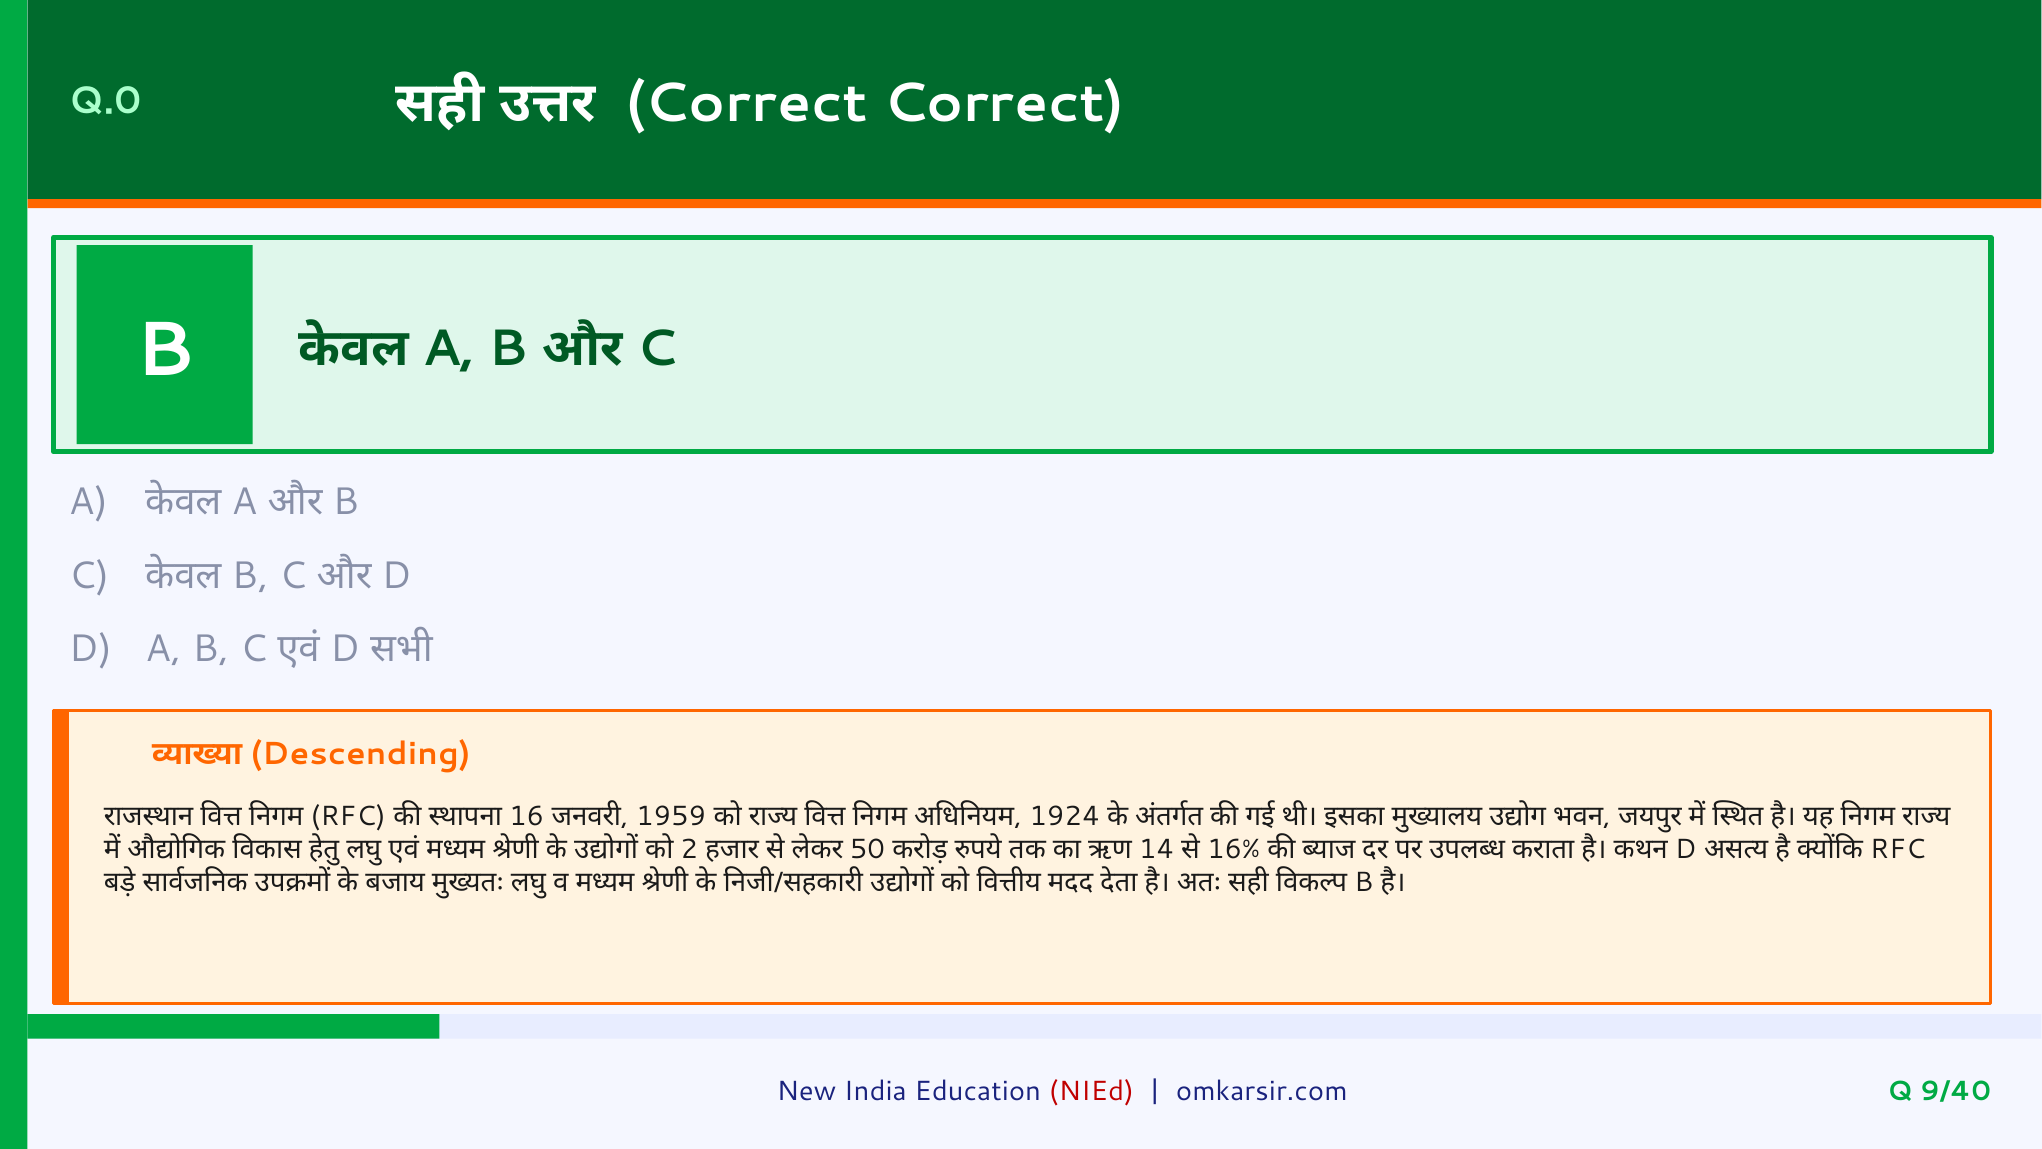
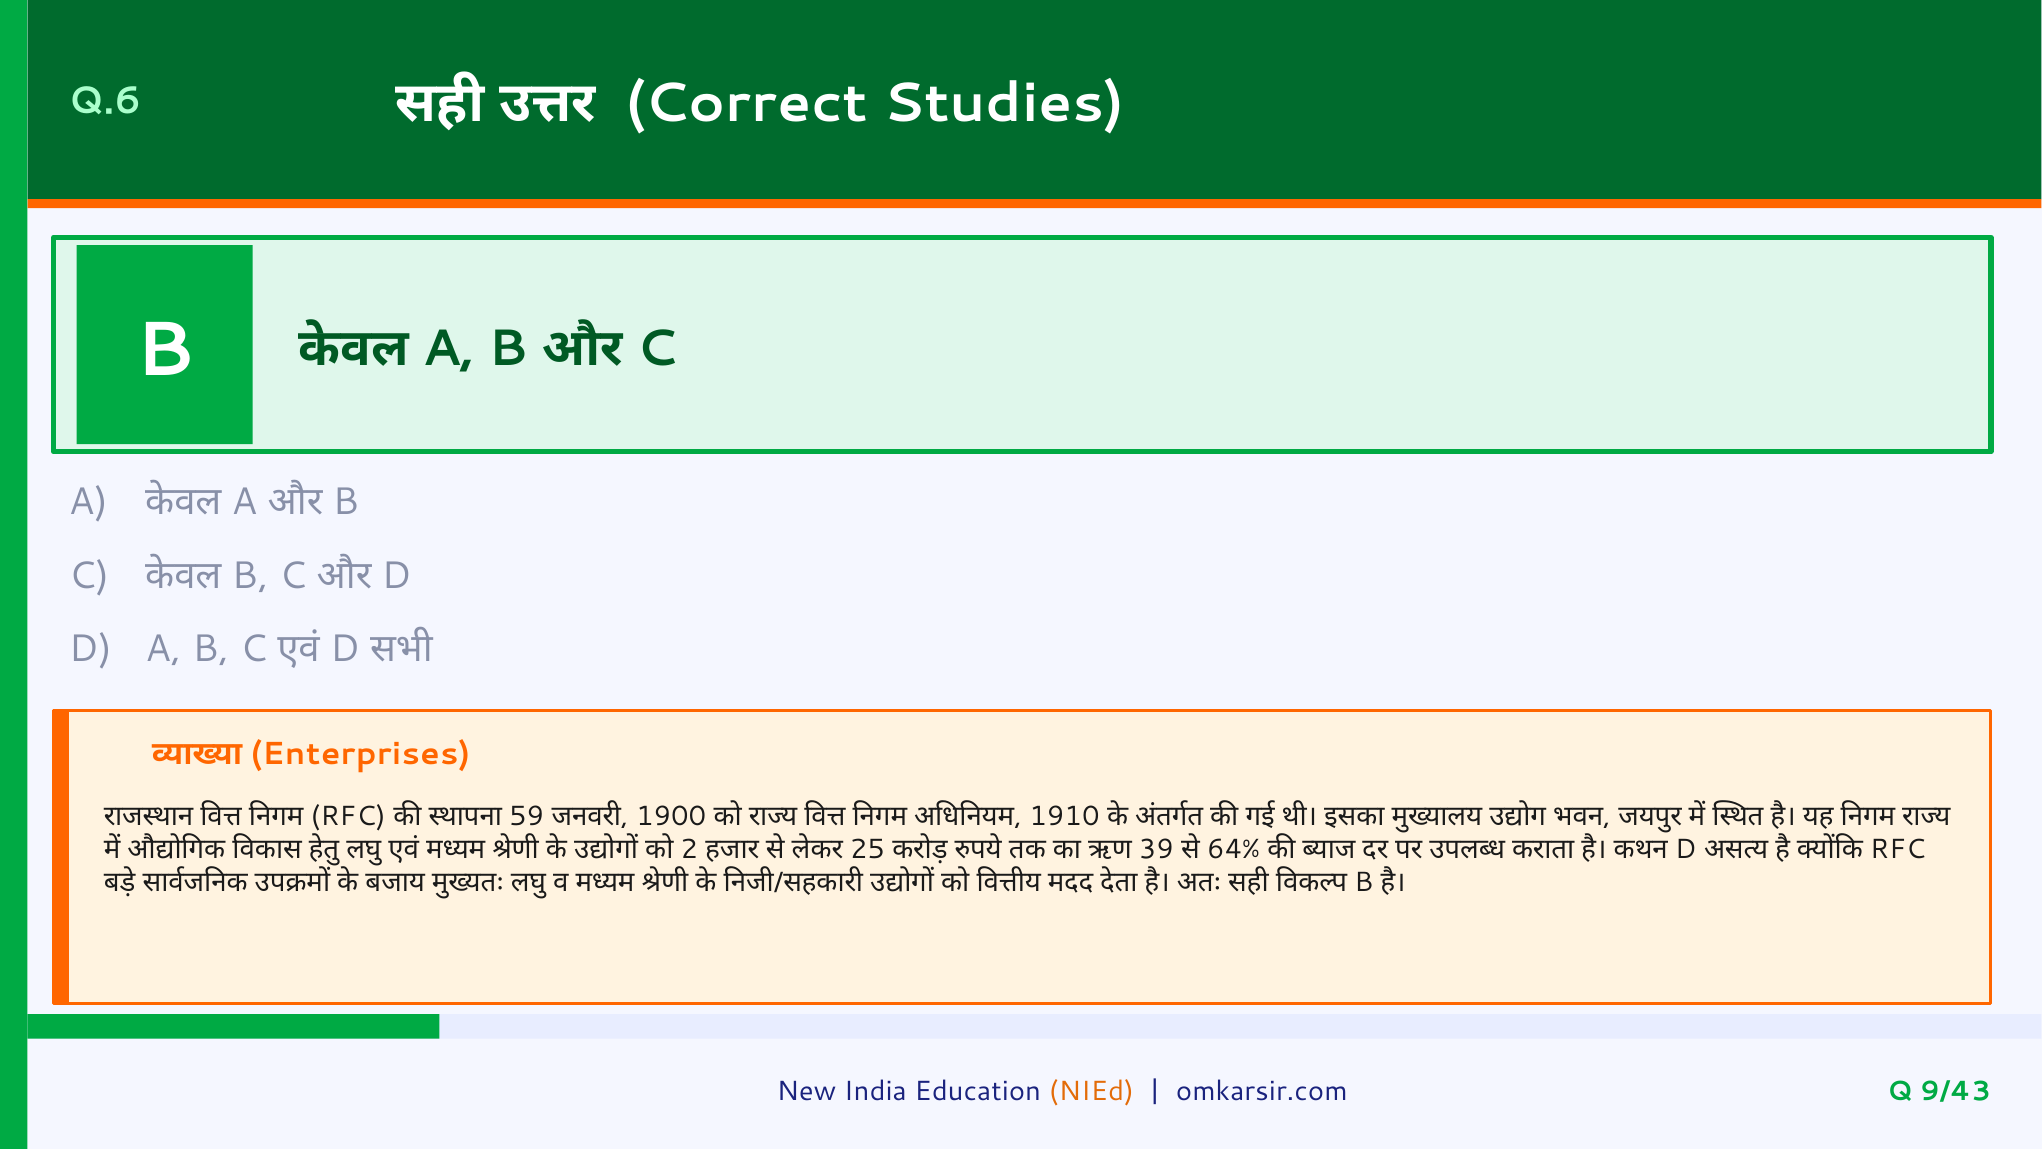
Q.0: Q.0 -> Q.6
Correct Correct: Correct -> Studies
Descending: Descending -> Enterprises
16: 16 -> 59
1959: 1959 -> 1900
1924: 1924 -> 1910
50: 50 -> 25
14: 14 -> 39
16%: 16% -> 64%
NIEd colour: red -> orange
9/40: 9/40 -> 9/43
